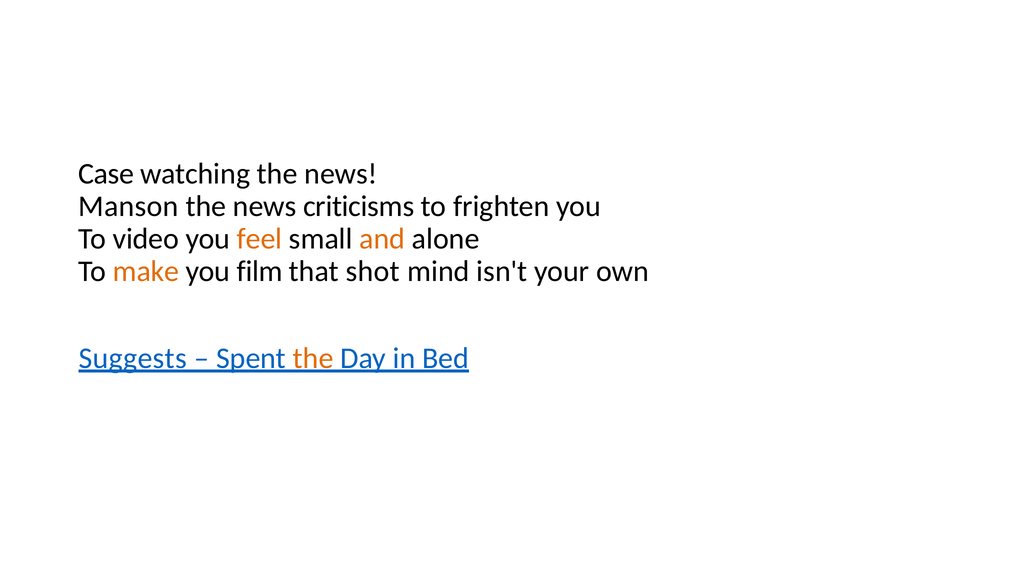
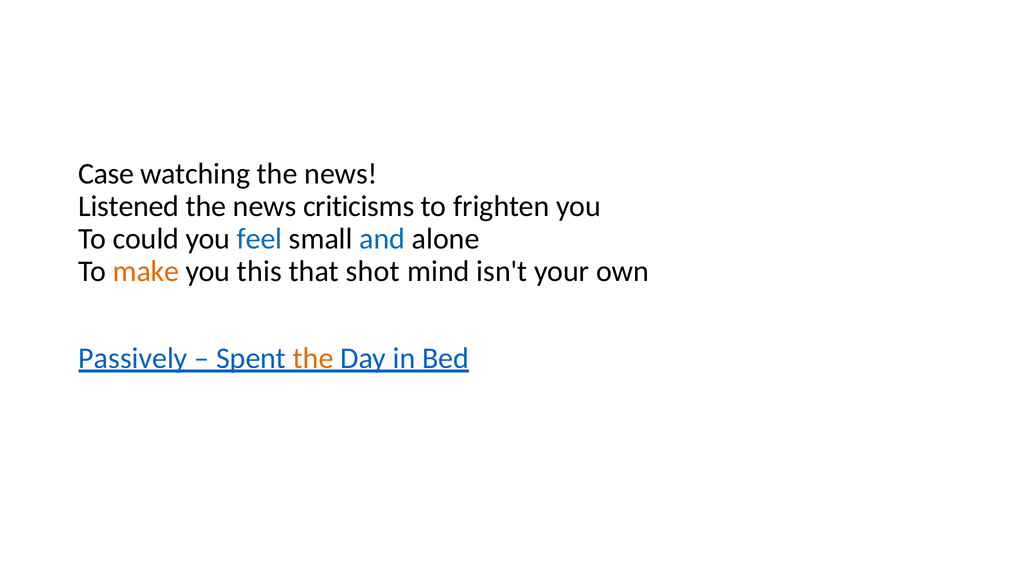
Manson: Manson -> Listened
video: video -> could
feel colour: orange -> blue
and colour: orange -> blue
film: film -> this
Suggests: Suggests -> Passively
